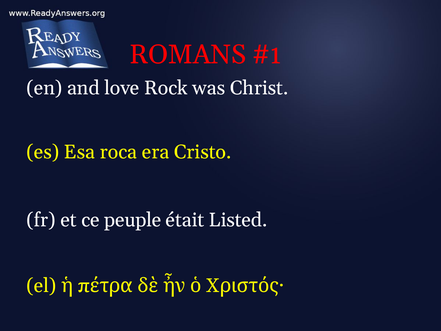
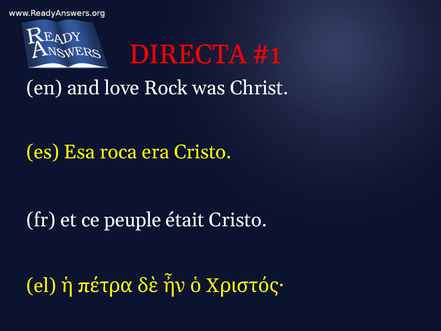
ROMANS: ROMANS -> DIRECTA
était Listed: Listed -> Cristo
